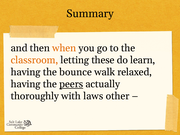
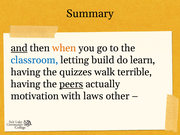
and underline: none -> present
classroom colour: orange -> blue
these: these -> build
bounce: bounce -> quizzes
relaxed: relaxed -> terrible
thoroughly: thoroughly -> motivation
